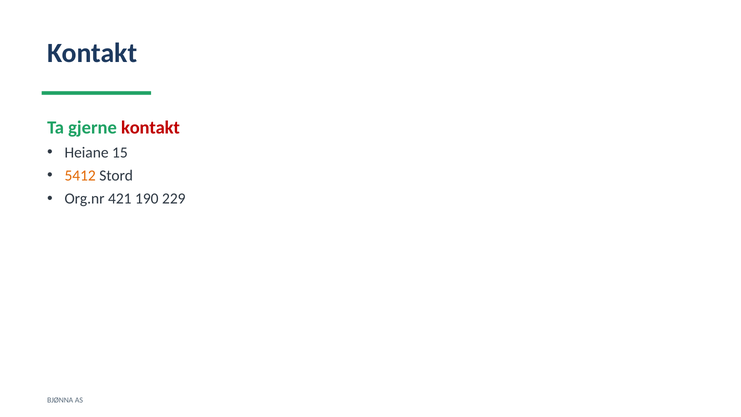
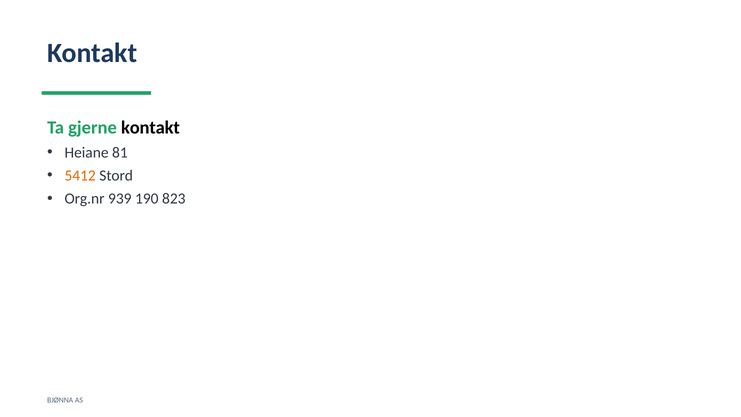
kontakt at (150, 128) colour: red -> black
15: 15 -> 81
421: 421 -> 939
229: 229 -> 823
